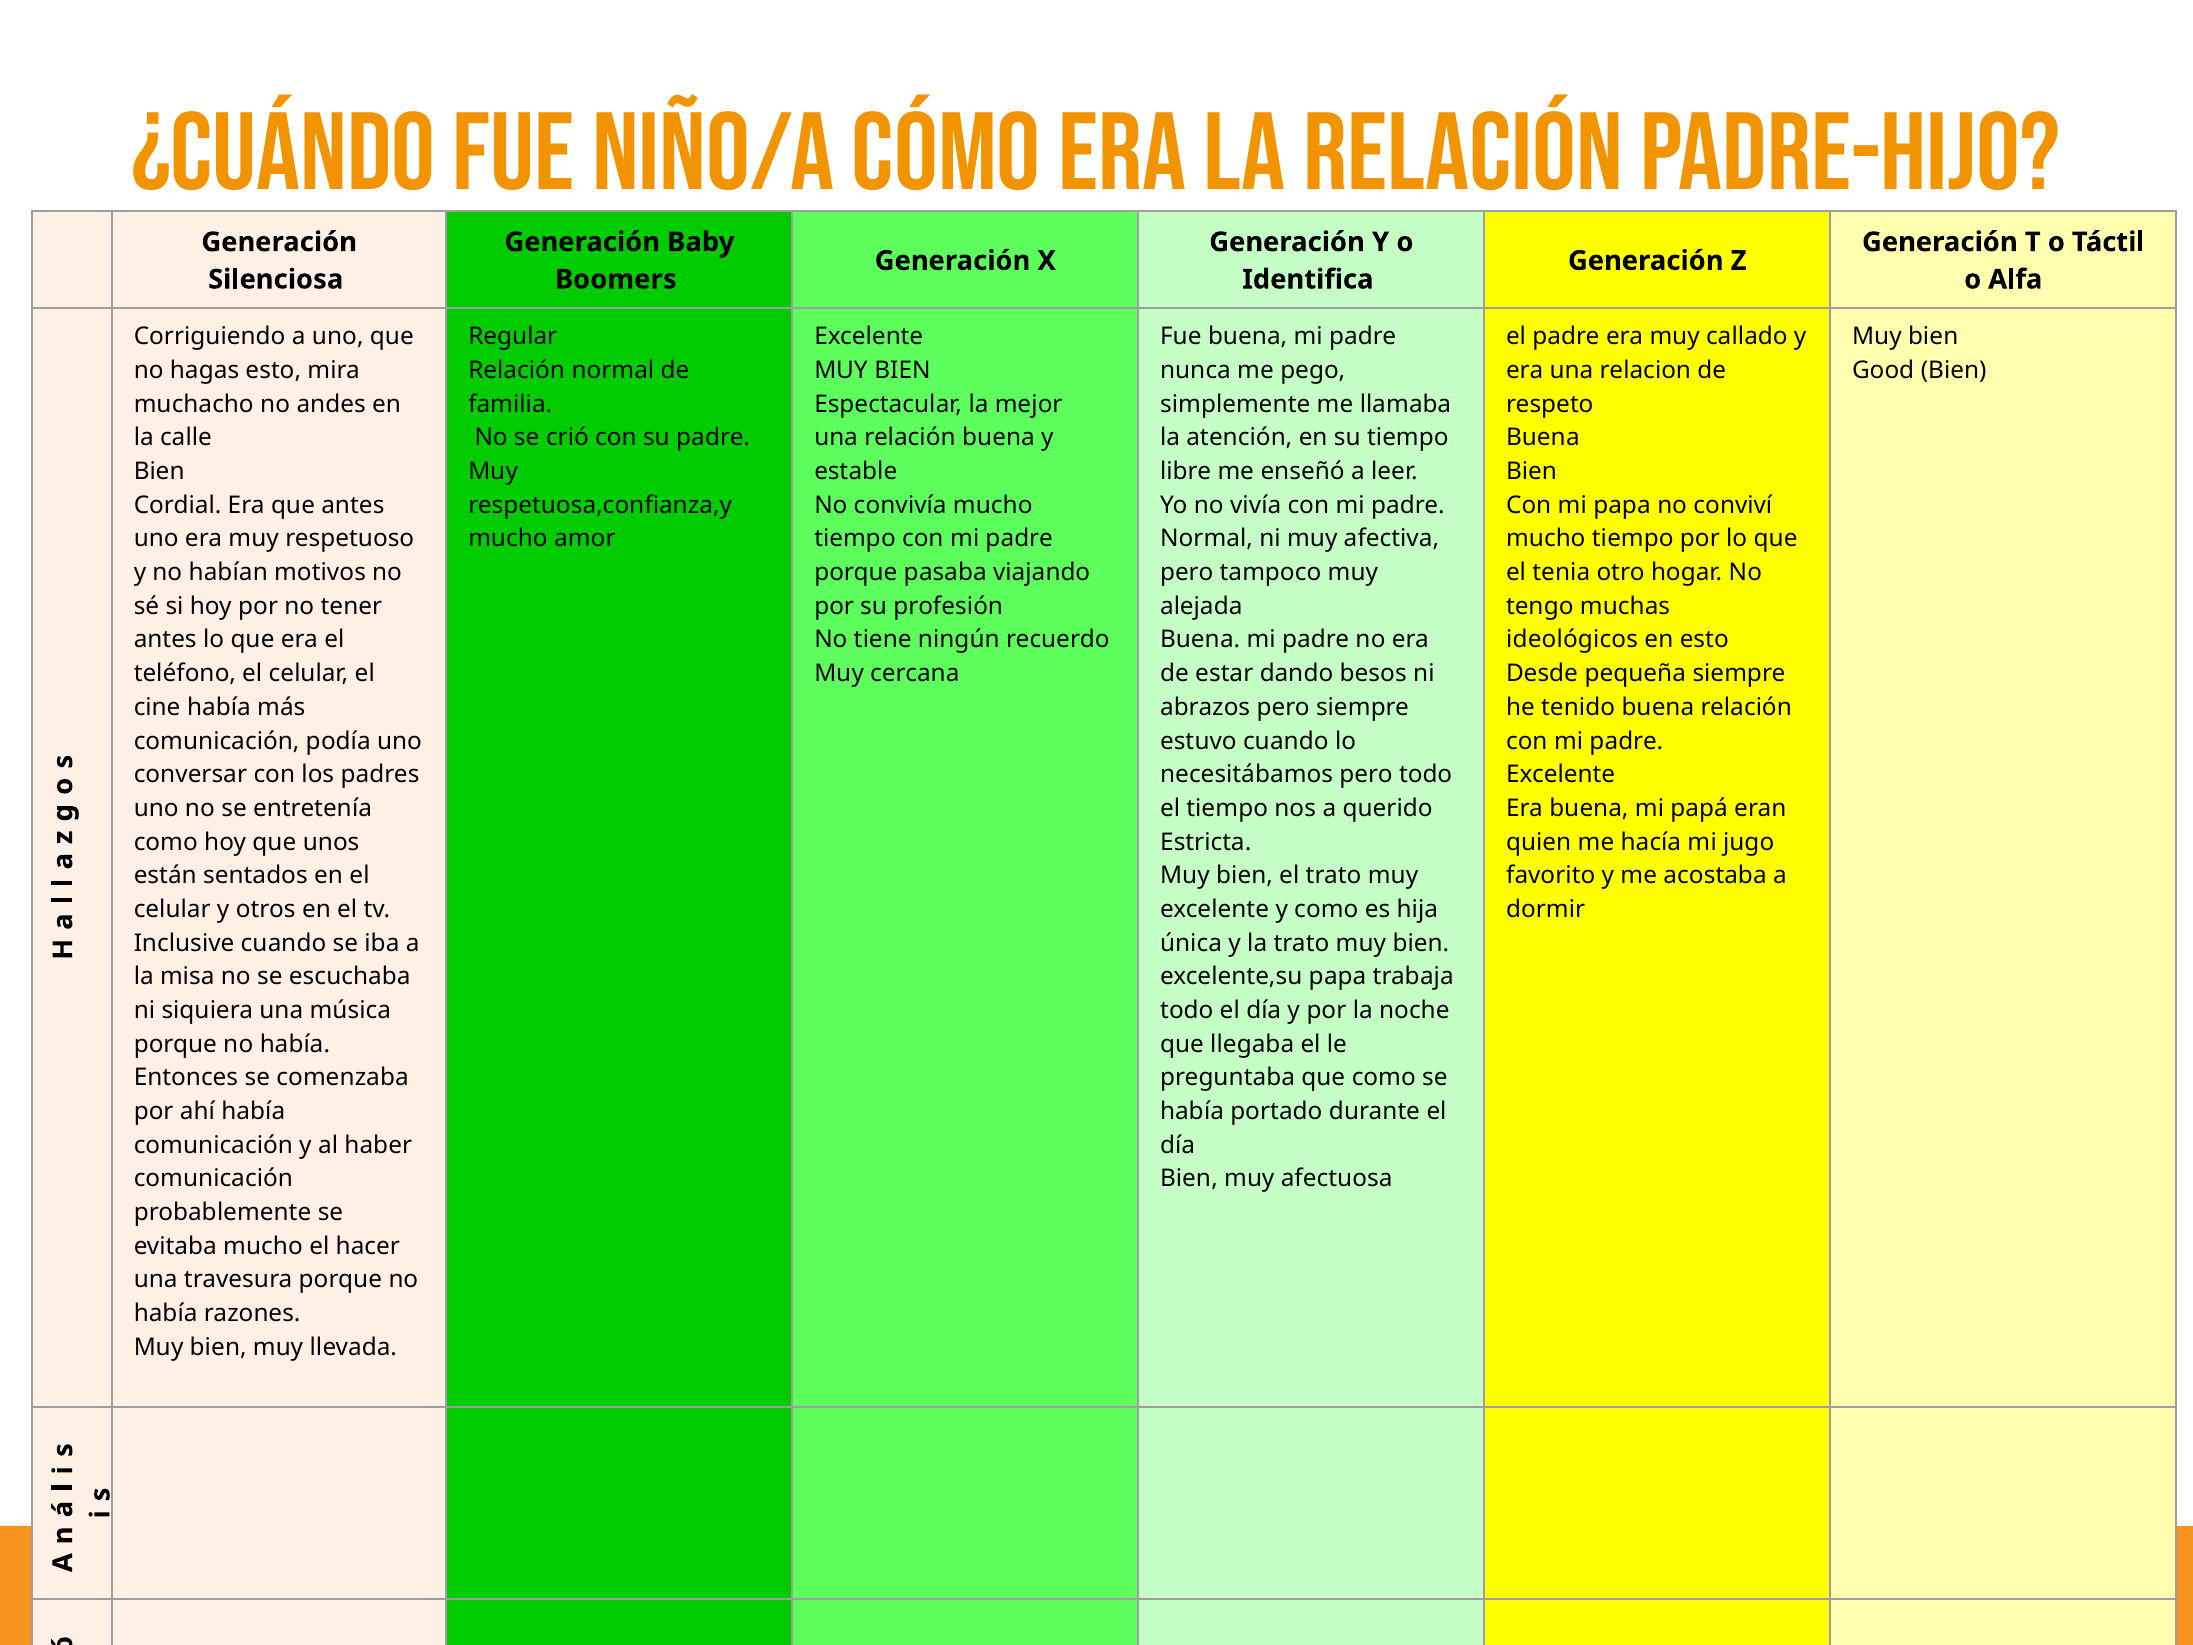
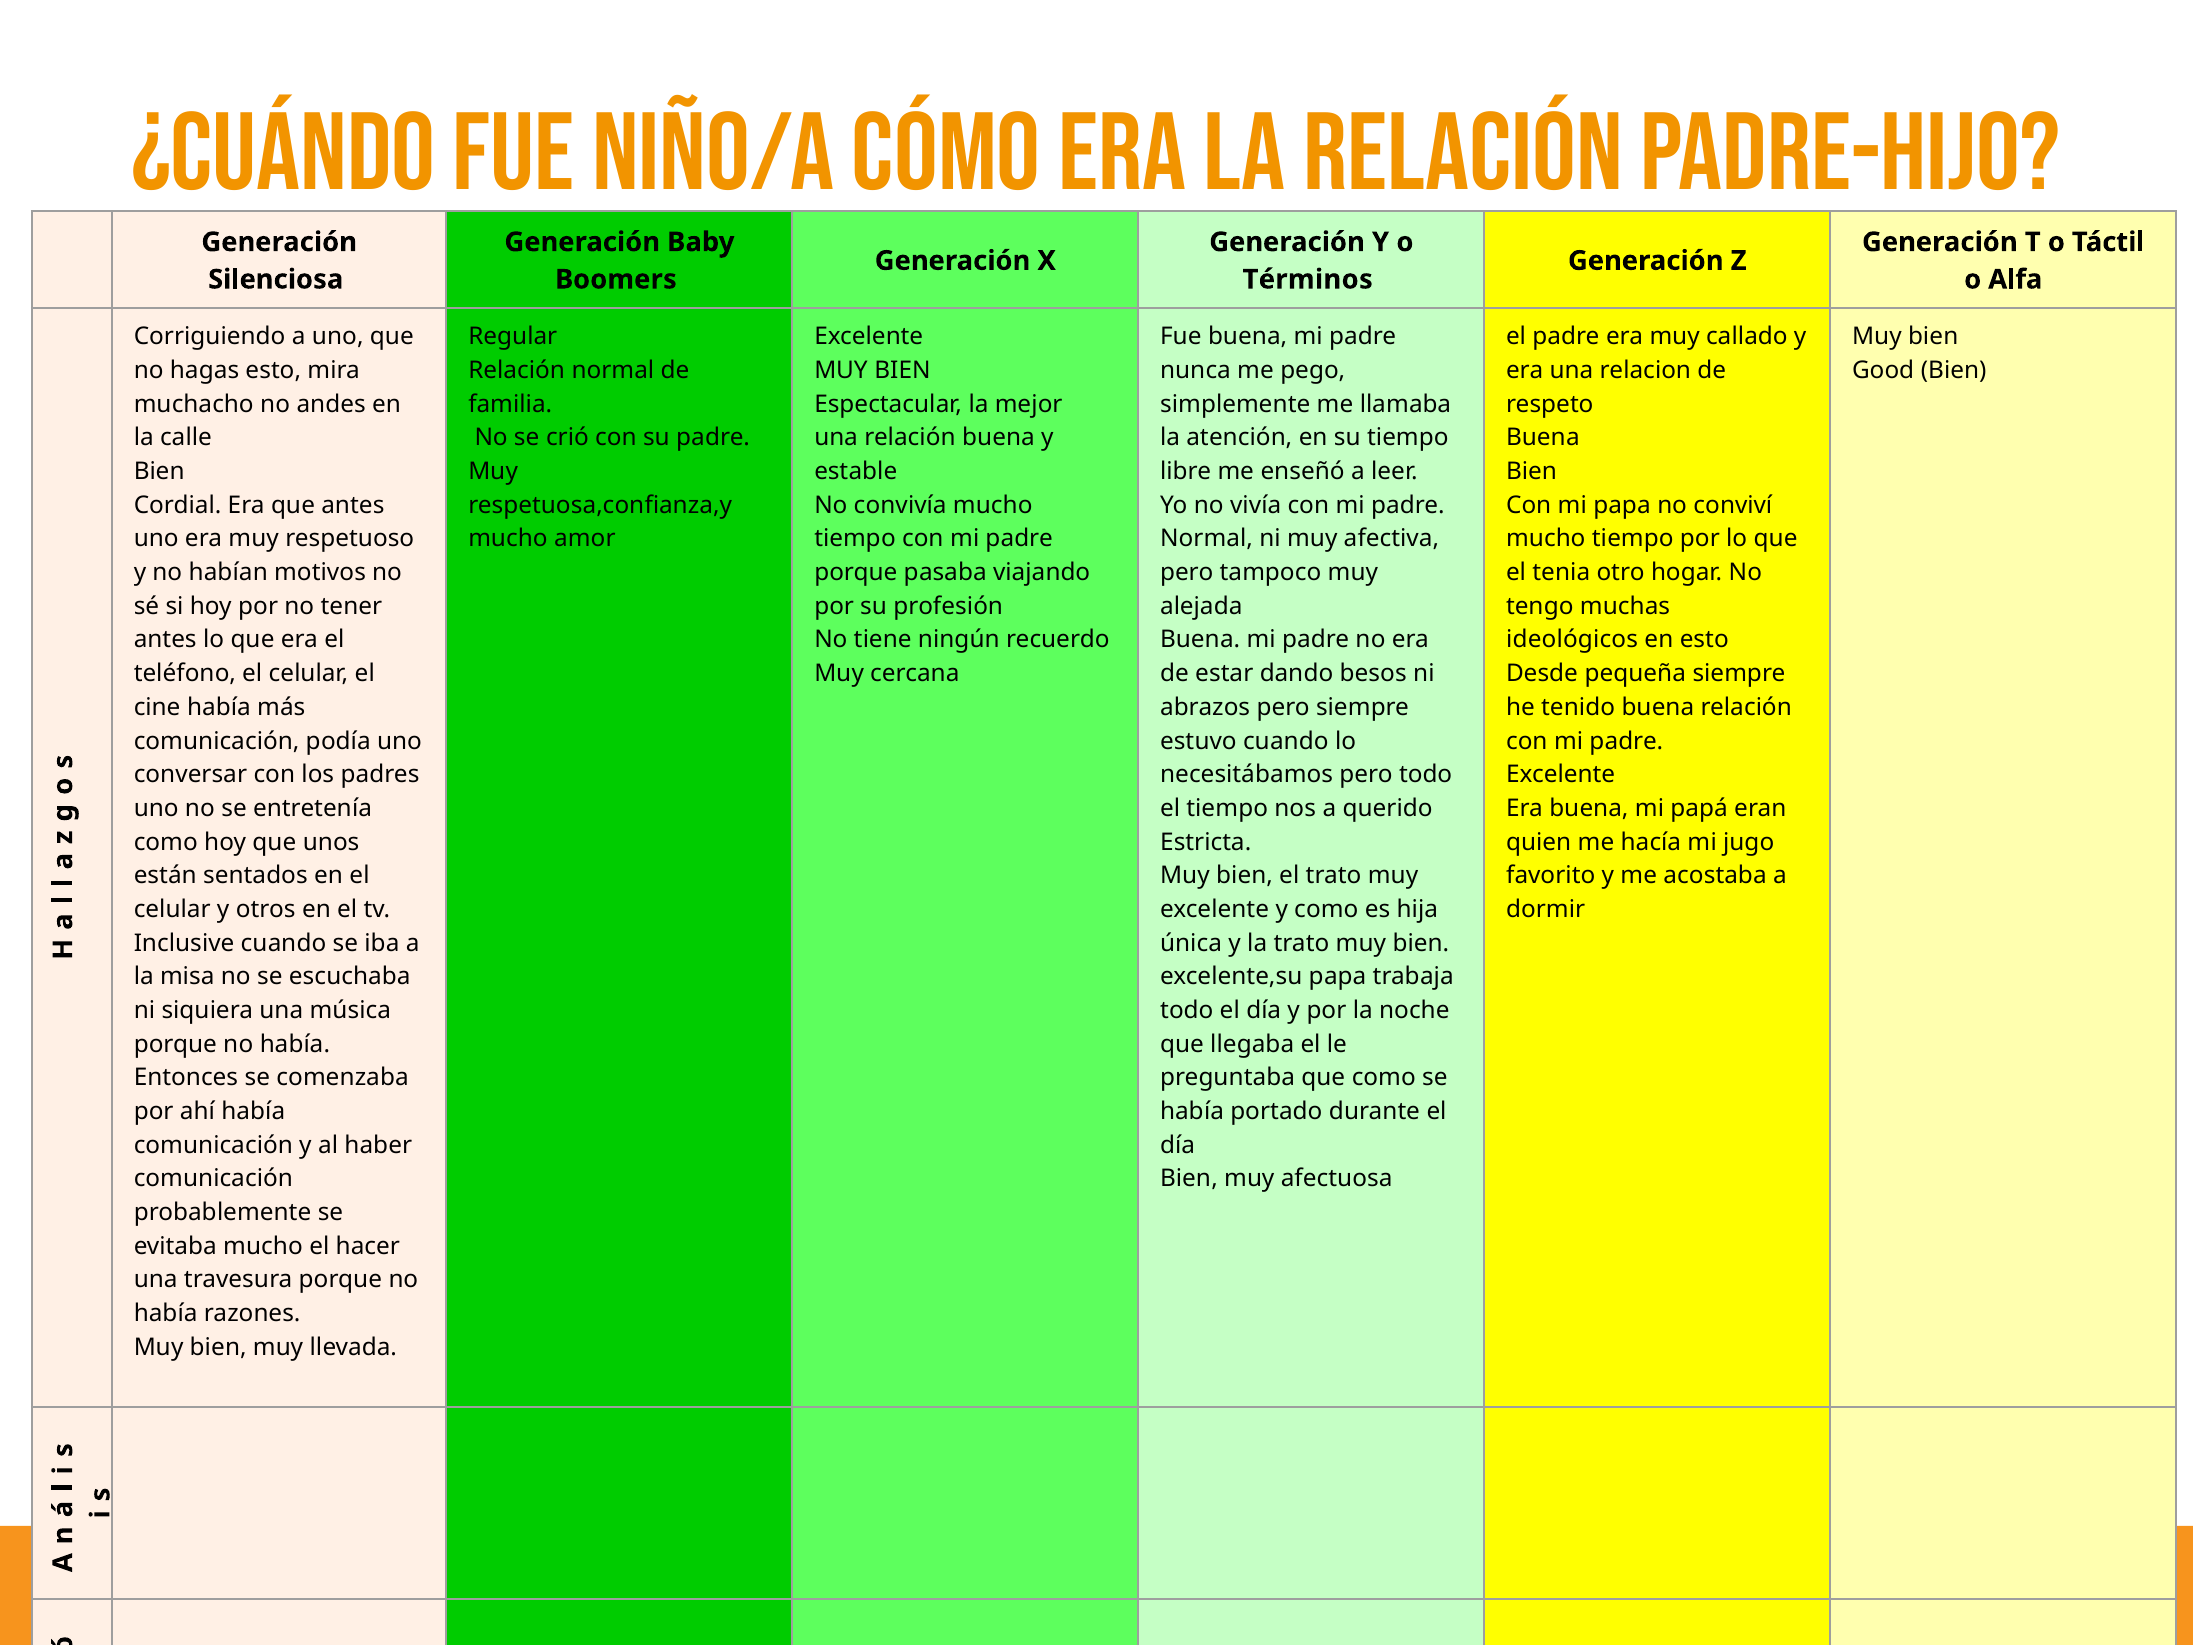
Identifica: Identifica -> Términos
